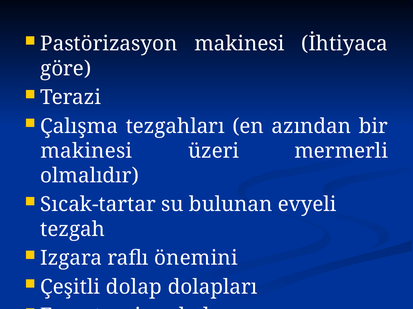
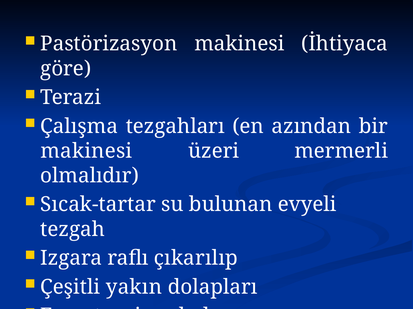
önemini: önemini -> çıkarılıp
dolap: dolap -> yakın
